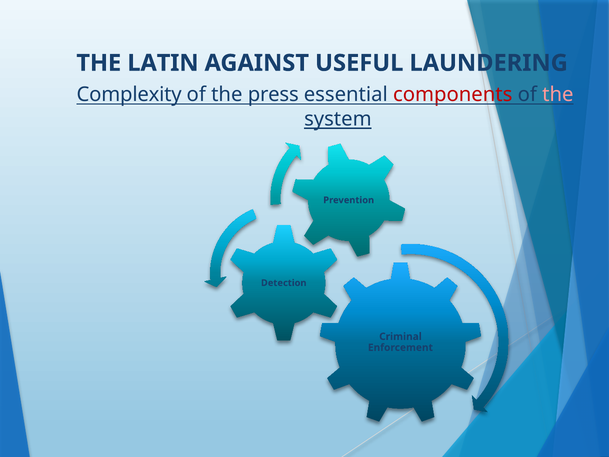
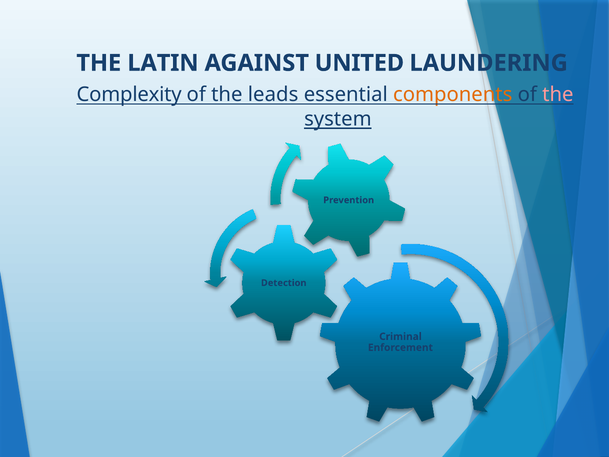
USEFUL: USEFUL -> UNITED
press: press -> leads
components colour: red -> orange
